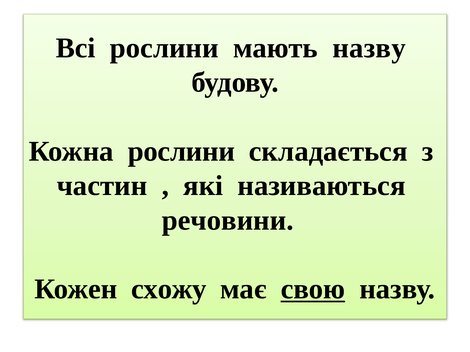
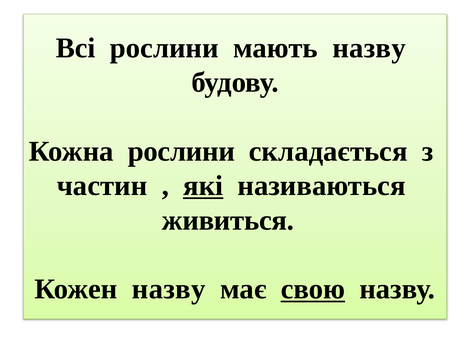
які underline: none -> present
речовини: речовини -> живиться
Кожен схожу: схожу -> назву
